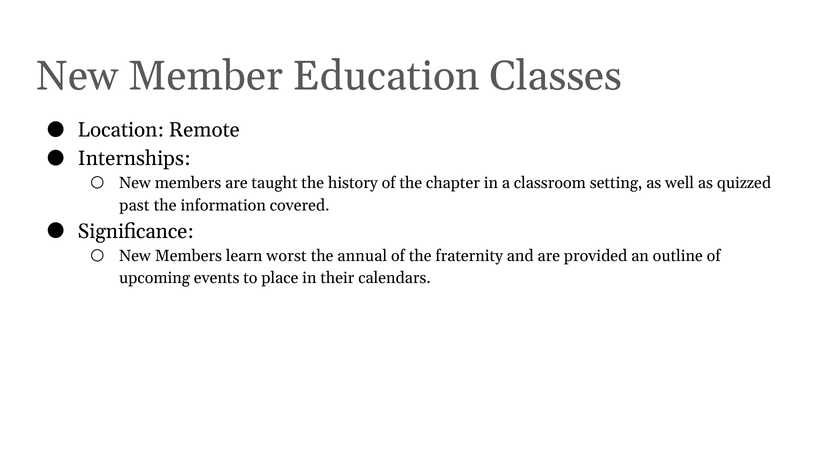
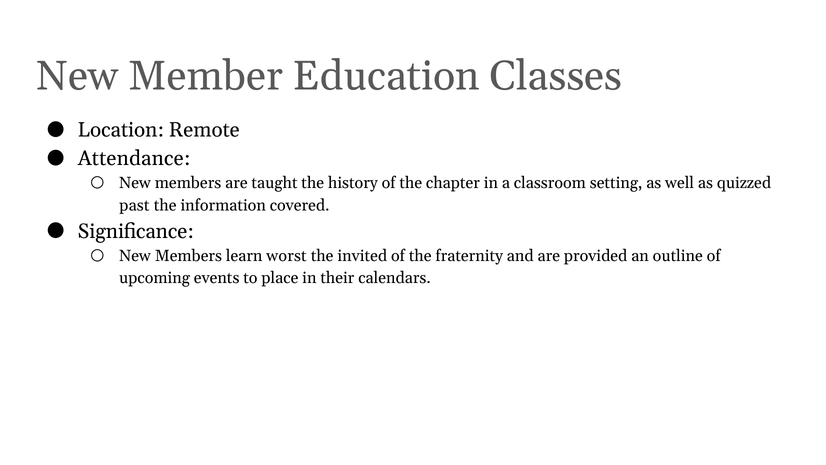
Internships: Internships -> Attendance
annual: annual -> invited
